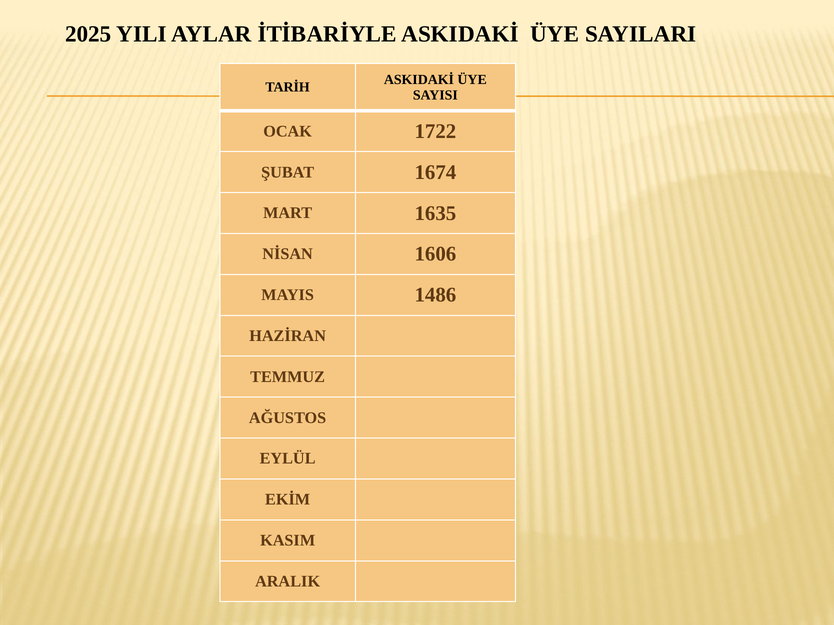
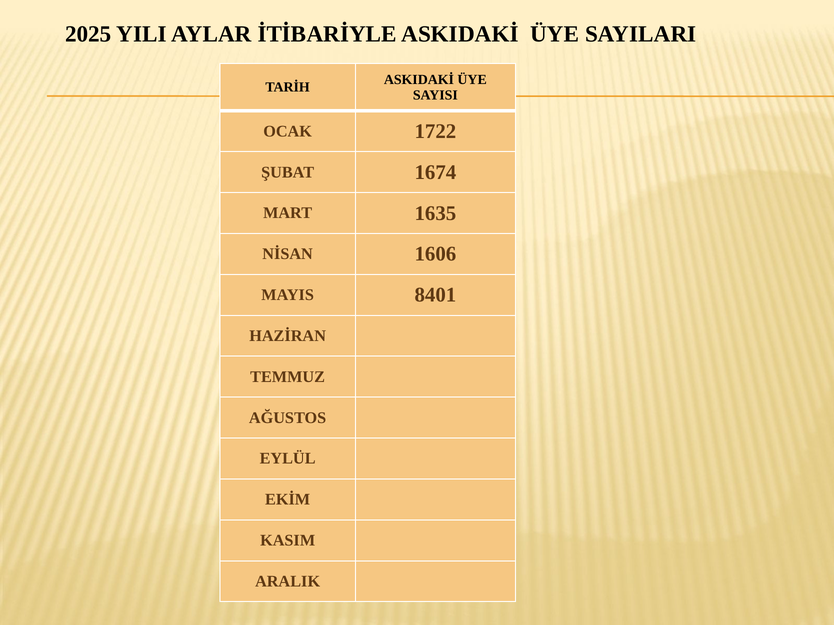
1486: 1486 -> 8401
